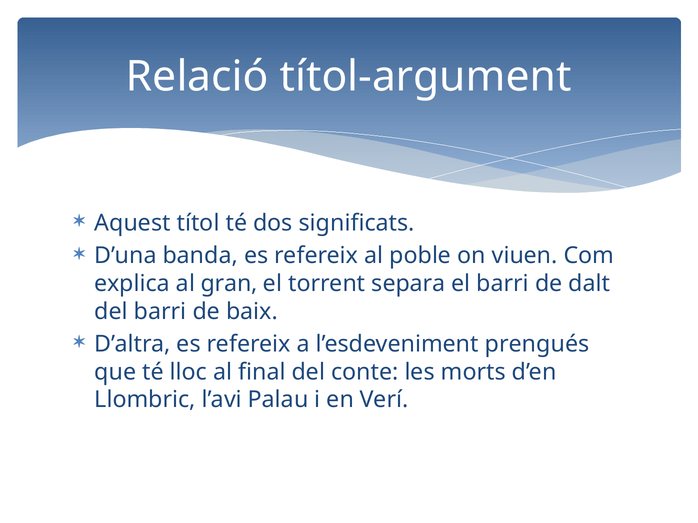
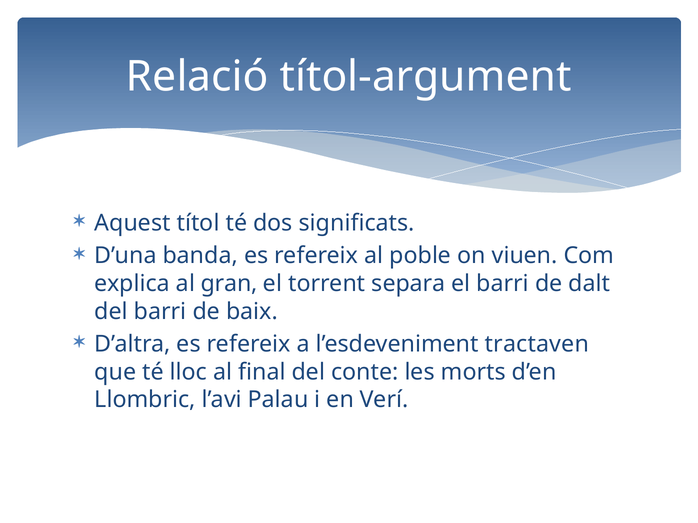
prengués: prengués -> tractaven
